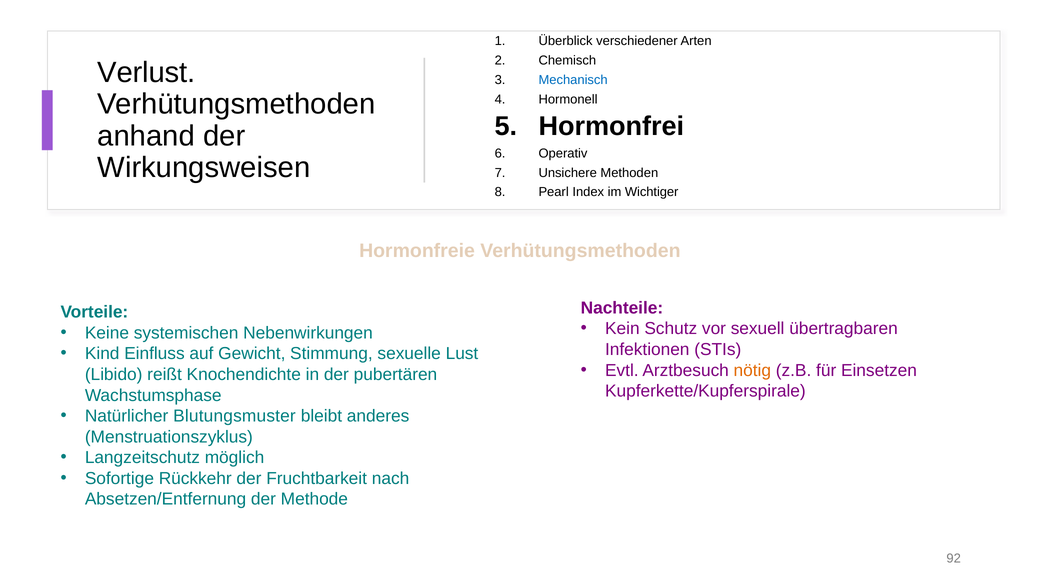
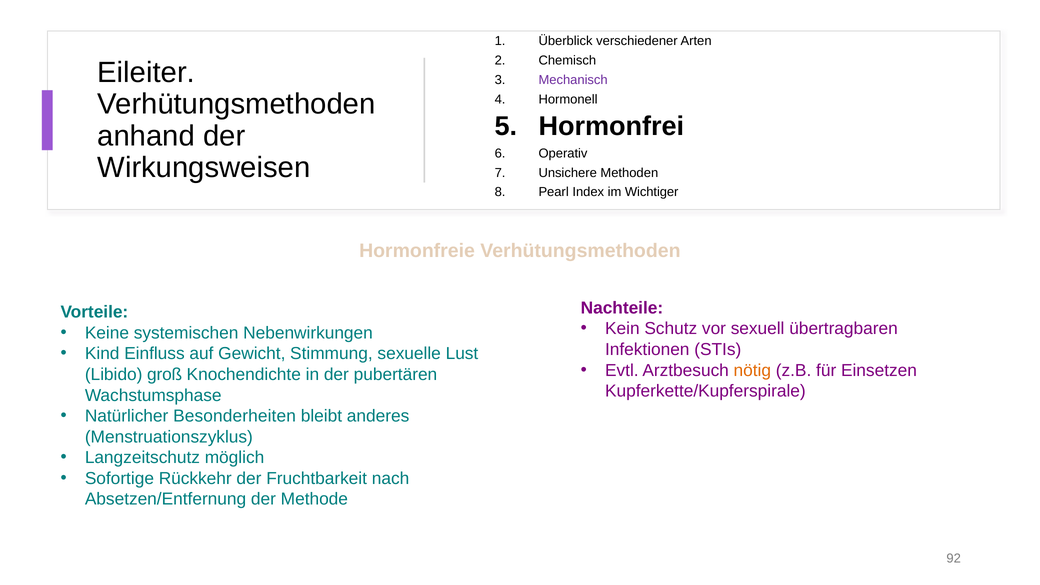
Verlust: Verlust -> Eileiter
Mechanisch colour: blue -> purple
reißt: reißt -> groß
Blutungsmuster: Blutungsmuster -> Besonderheiten
